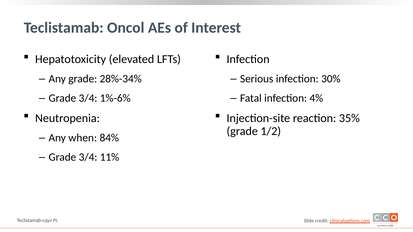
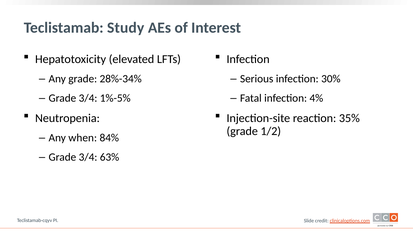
Oncol: Oncol -> Study
1%-6%: 1%-6% -> 1%-5%
11%: 11% -> 63%
